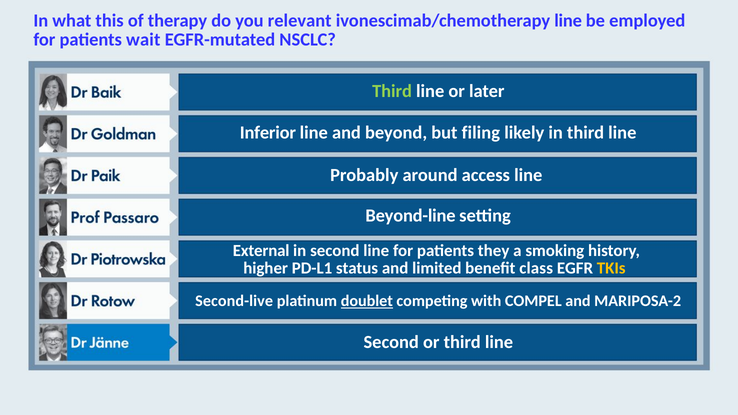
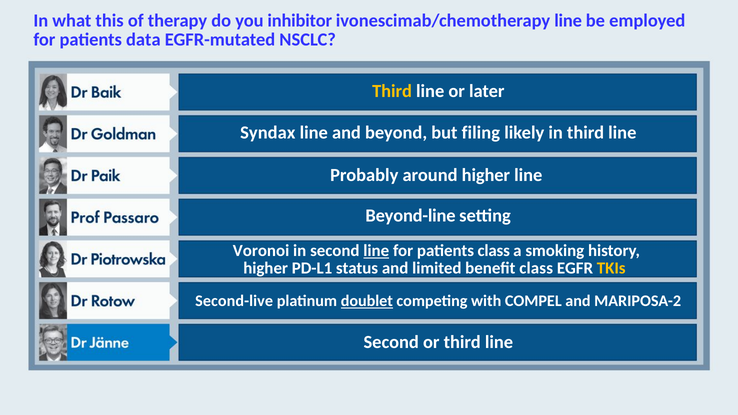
relevant: relevant -> inhibitor
wait: wait -> data
Third at (392, 91) colour: light green -> yellow
Inferior: Inferior -> Syndax
around access: access -> higher
External: External -> Voronoi
line at (376, 251) underline: none -> present
patients they: they -> class
